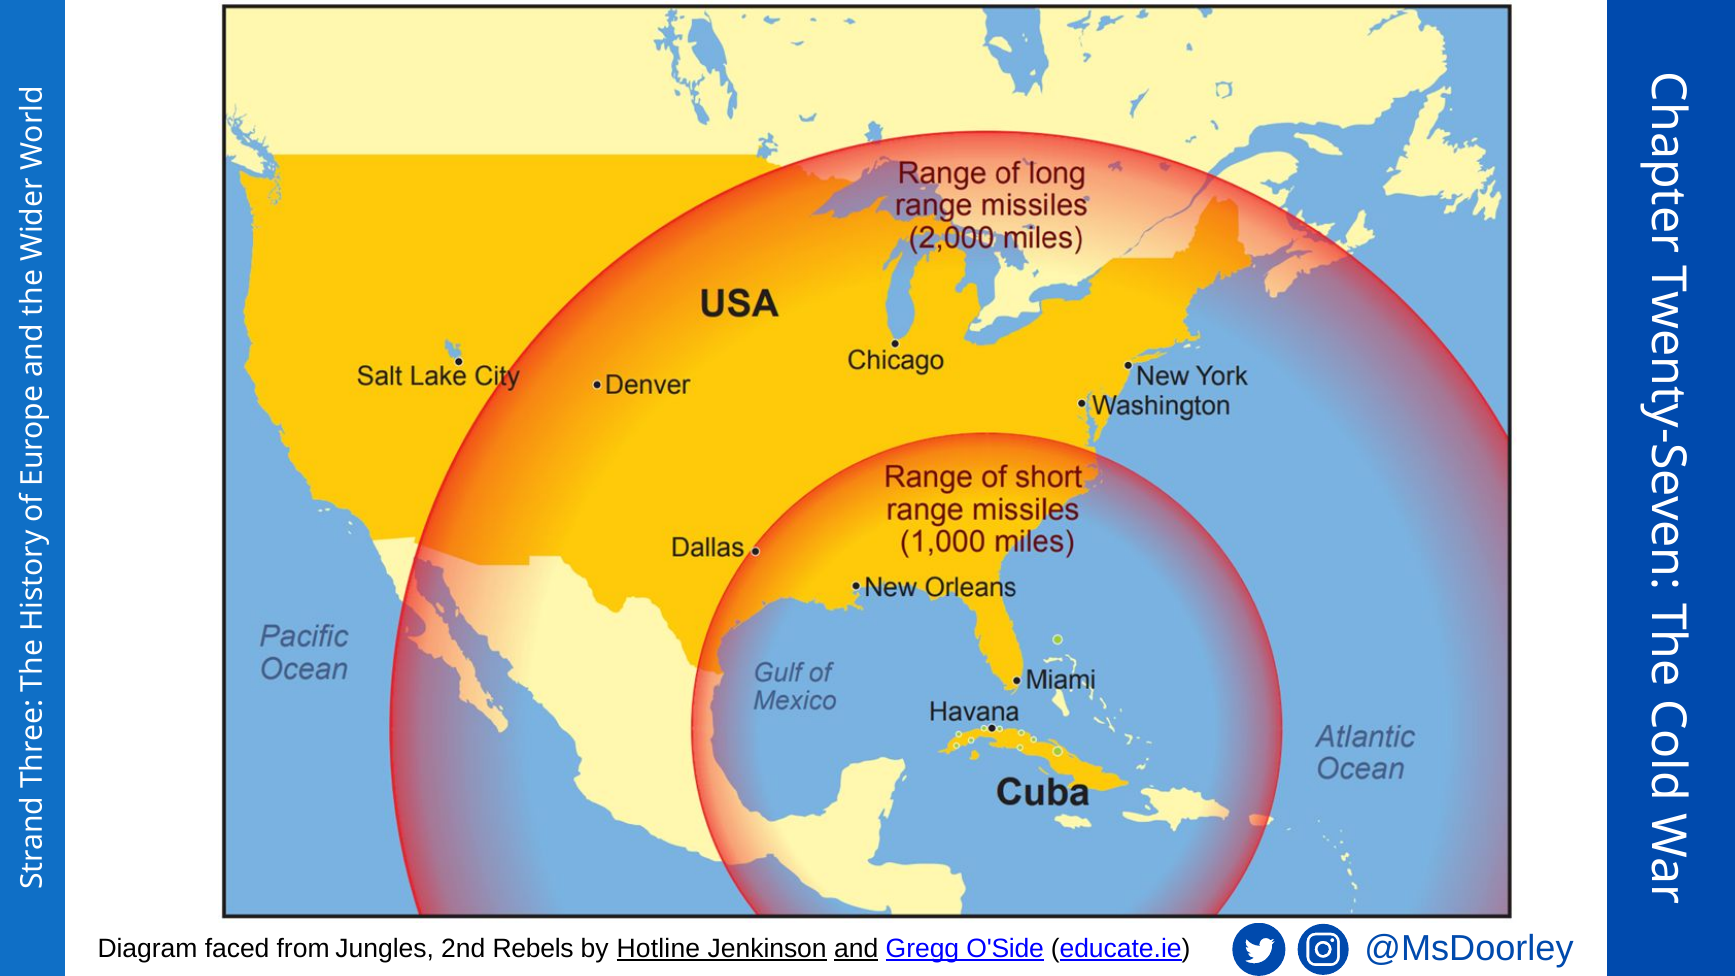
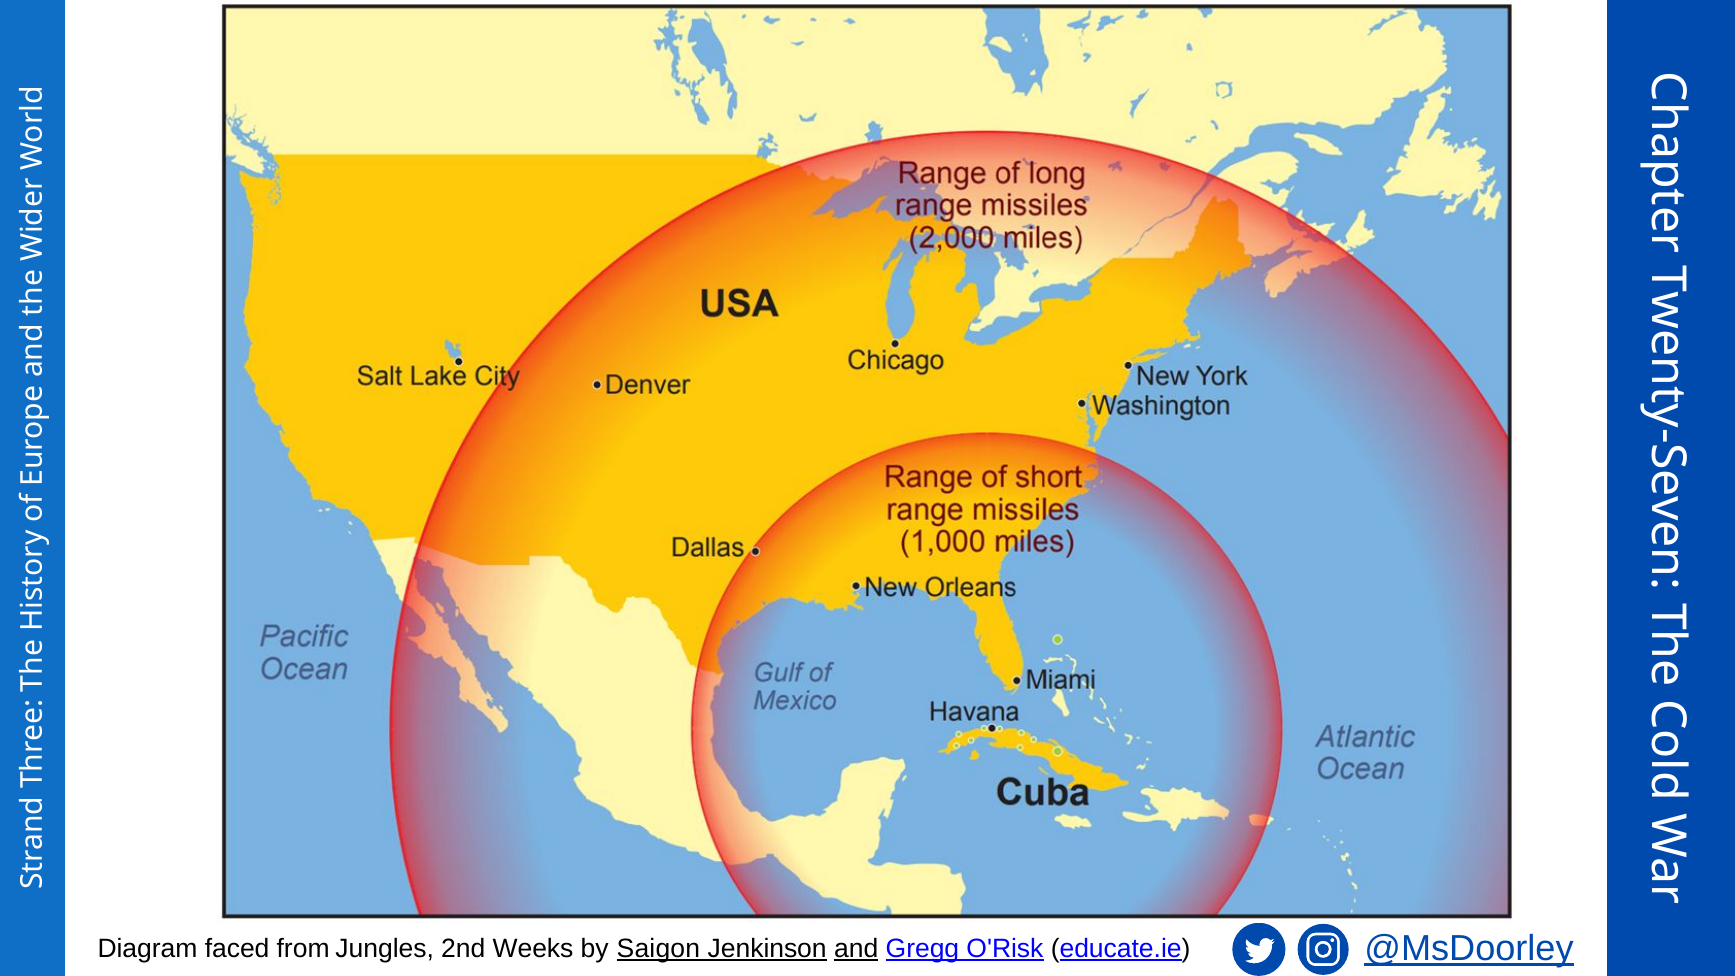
@MsDoorley underline: none -> present
Rebels: Rebels -> Weeks
Hotline: Hotline -> Saigon
O'Side: O'Side -> O'Risk
